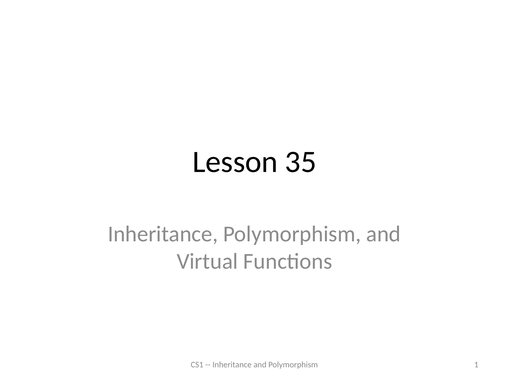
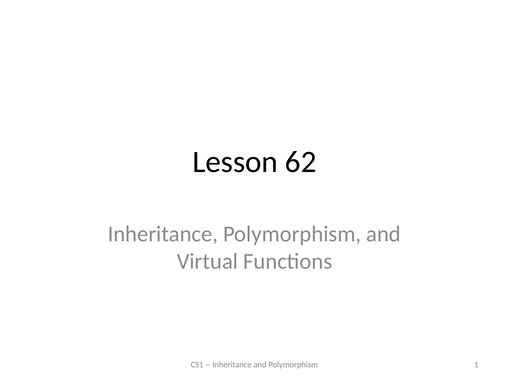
35: 35 -> 62
